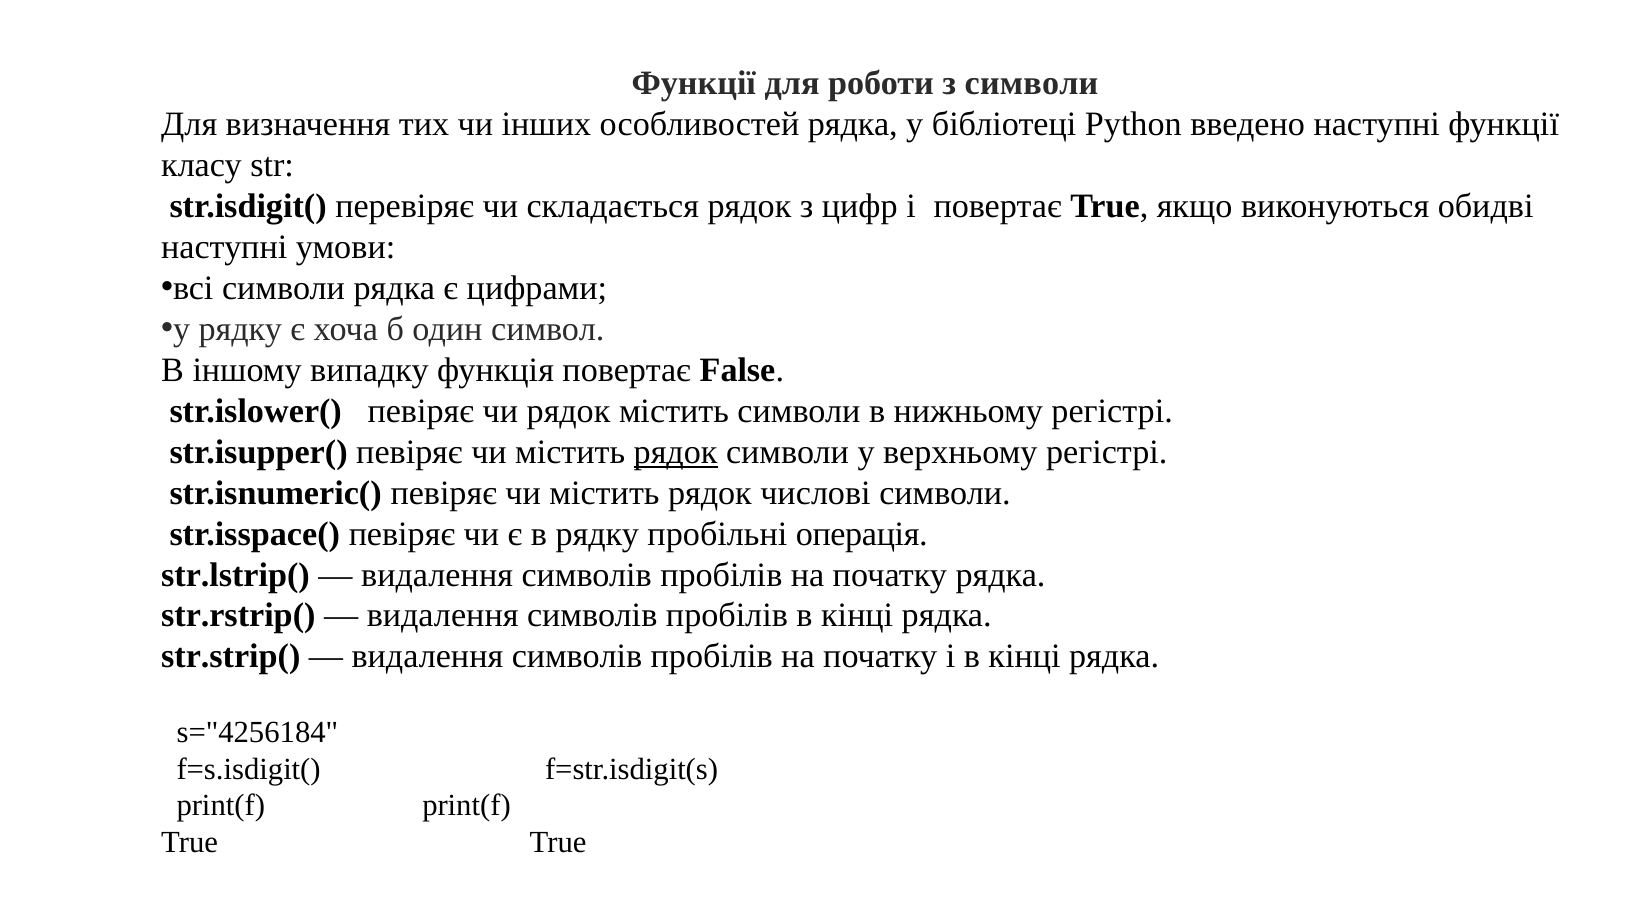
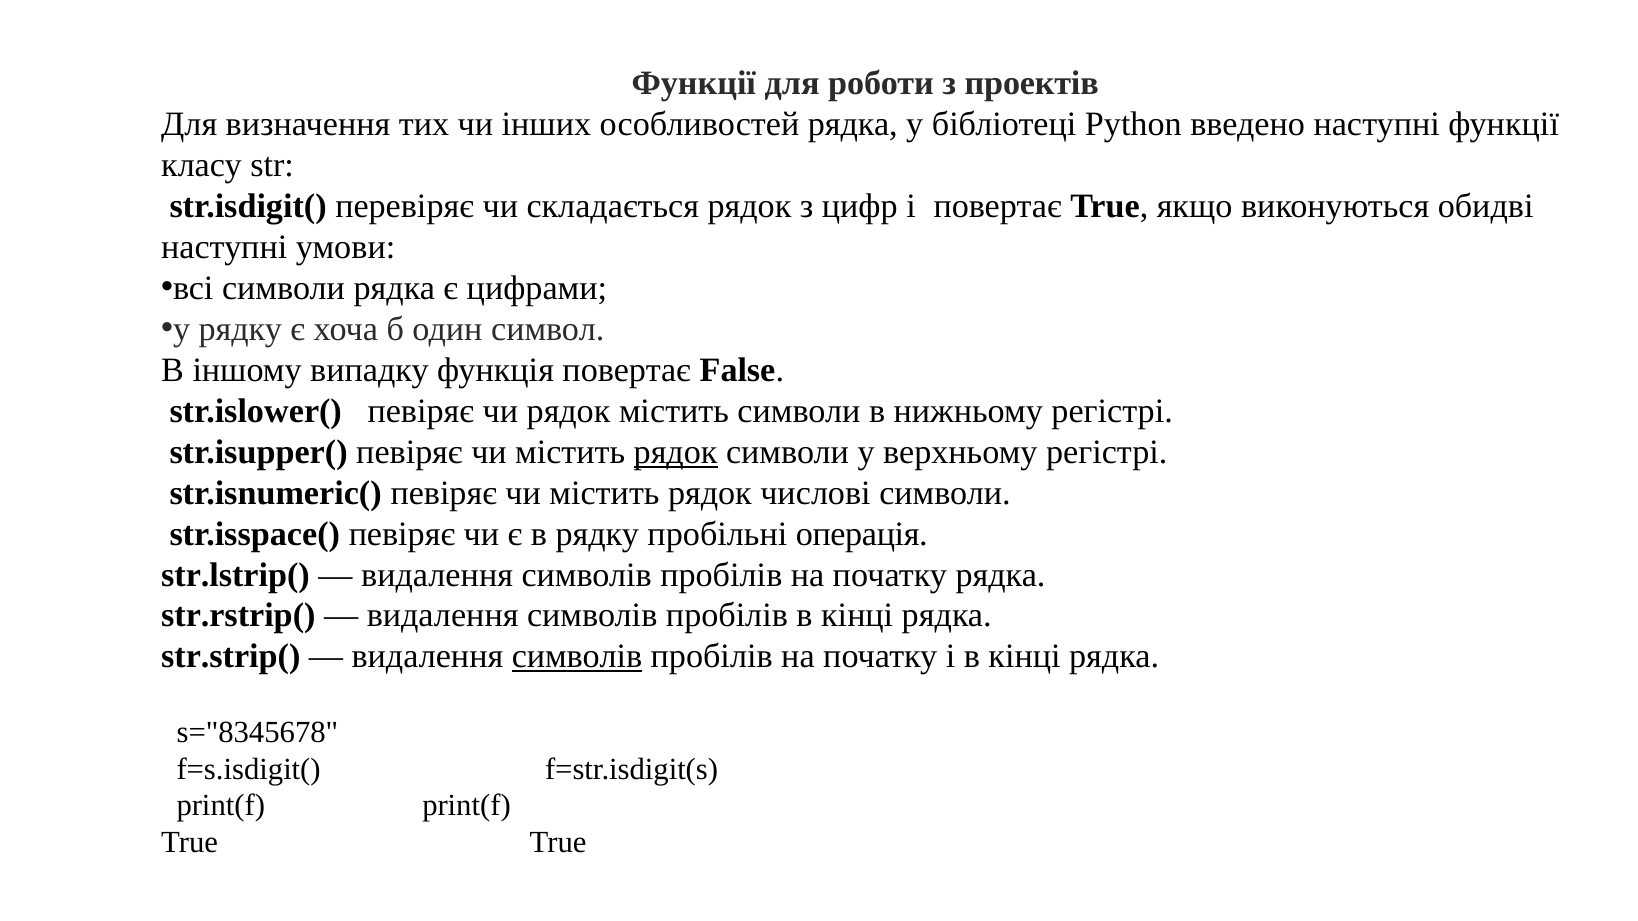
з символи: символи -> проектів
символів at (577, 657) underline: none -> present
s="4256184: s="4256184 -> s="8345678
